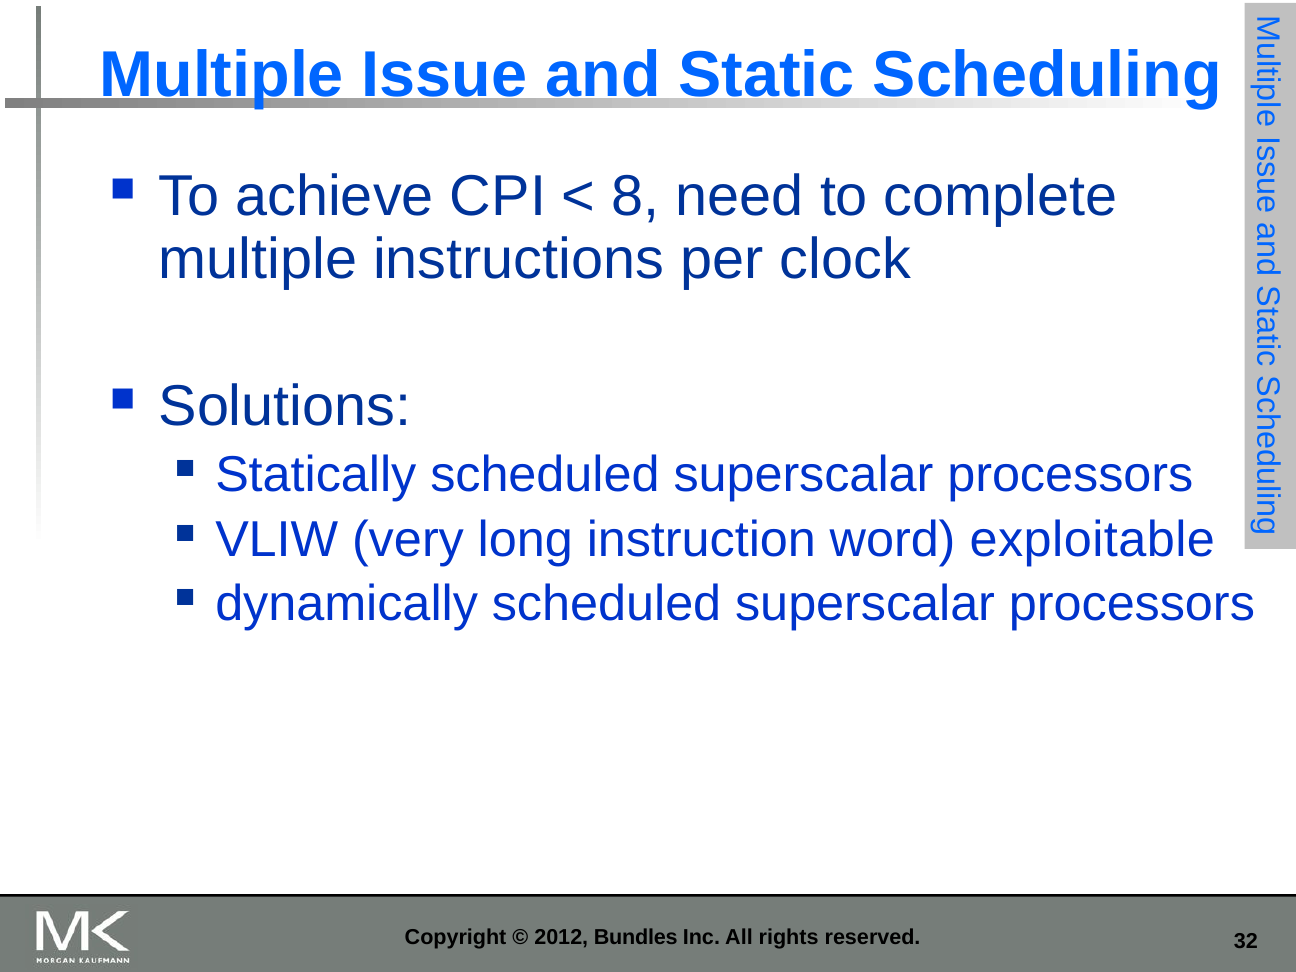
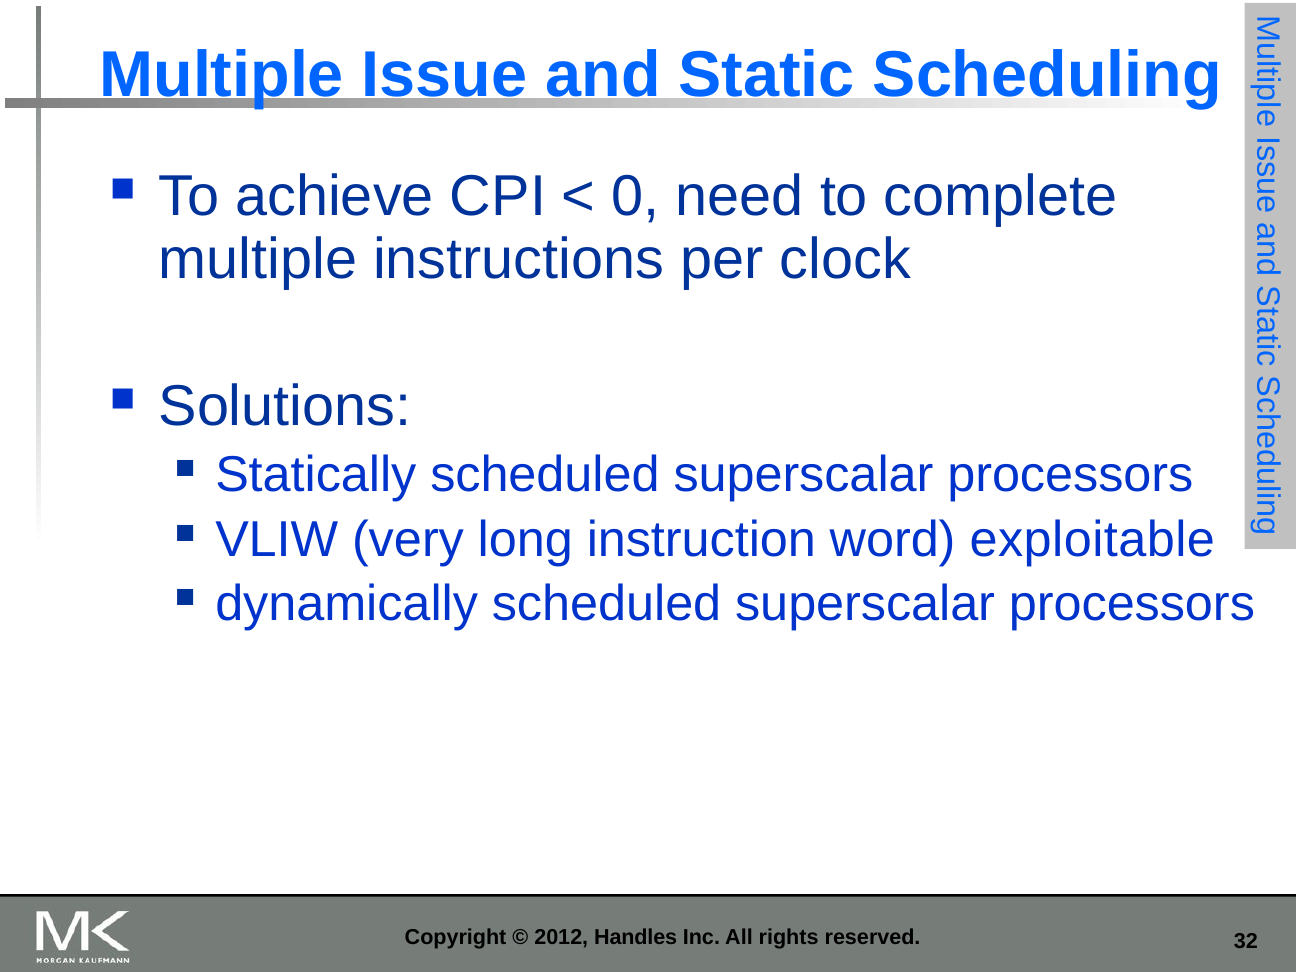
8: 8 -> 0
Bundles: Bundles -> Handles
